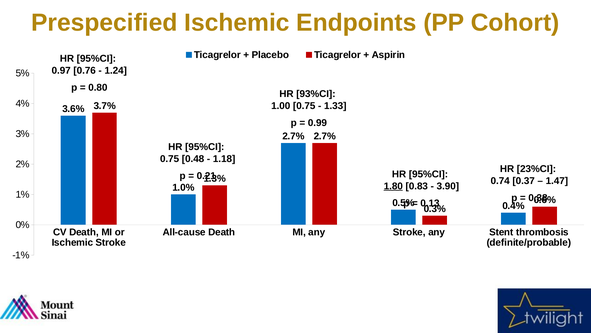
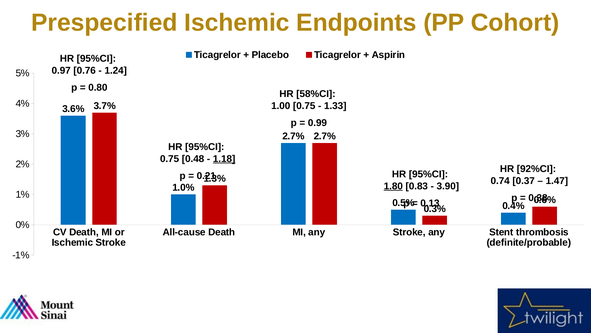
93%CI: 93%CI -> 58%CI
1.18 underline: none -> present
23%CI: 23%CI -> 92%CI
